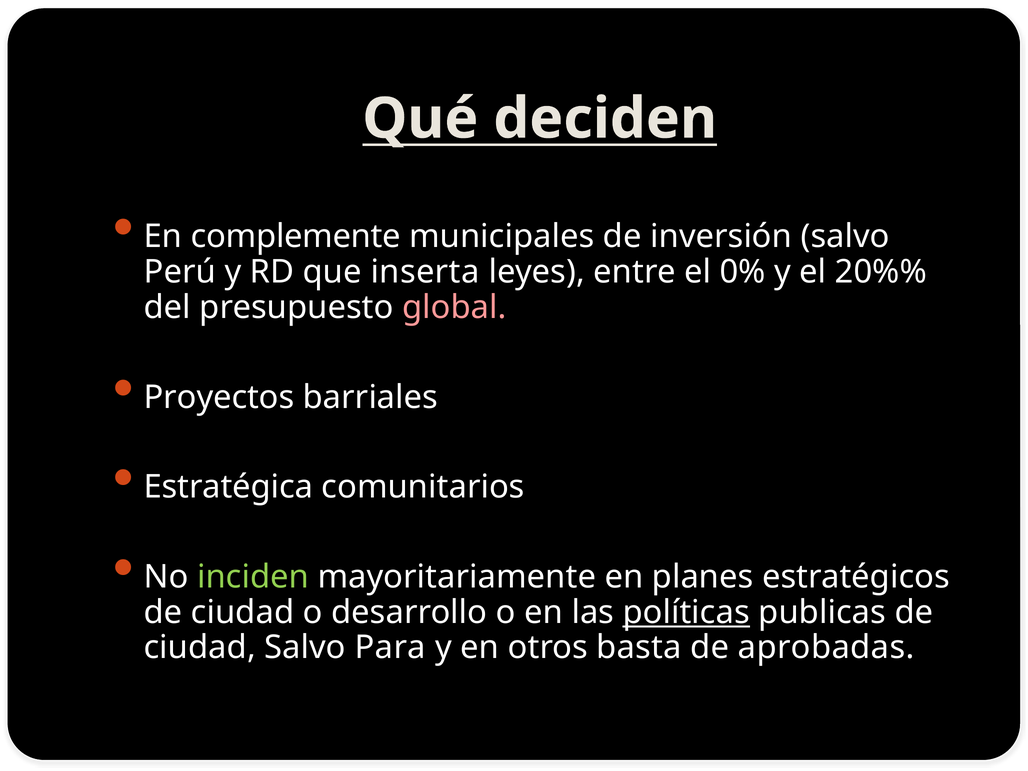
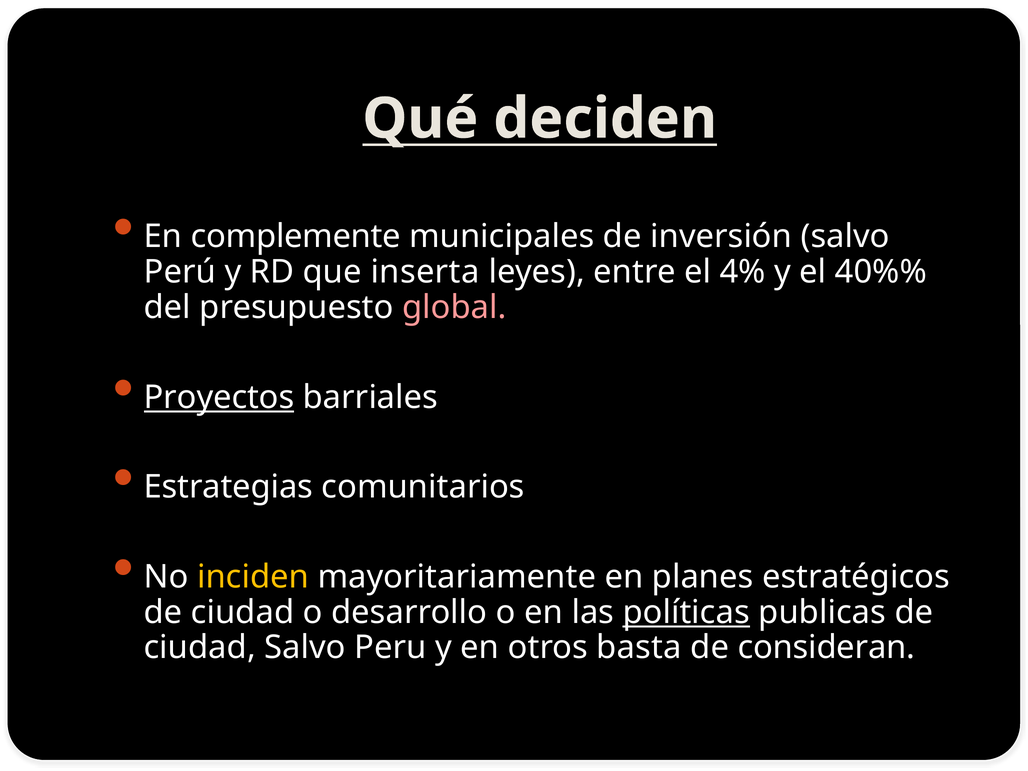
0%: 0% -> 4%
20%%: 20%% -> 40%%
Proyectos underline: none -> present
Estratégica: Estratégica -> Estrategias
inciden colour: light green -> yellow
Para: Para -> Peru
aprobadas: aprobadas -> consideran
